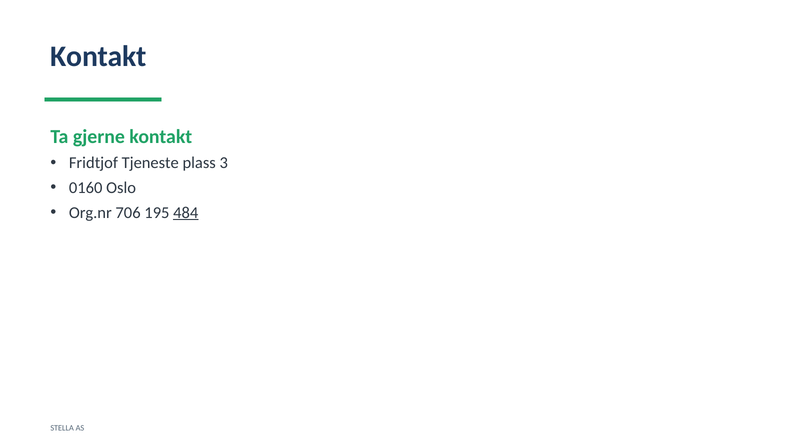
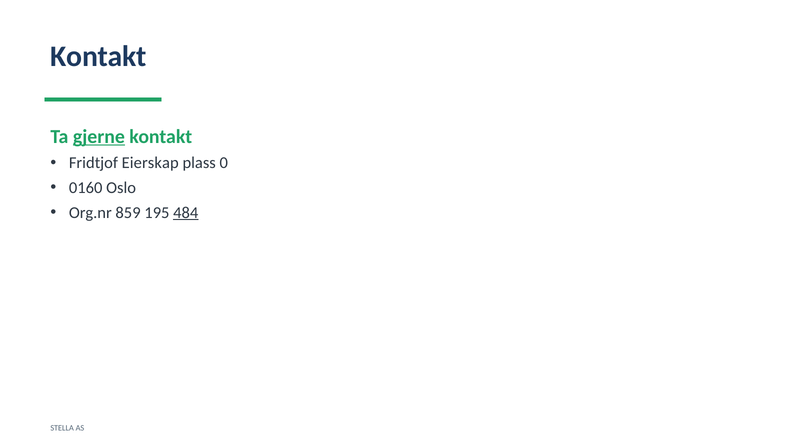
gjerne underline: none -> present
Tjeneste: Tjeneste -> Eierskap
3: 3 -> 0
706: 706 -> 859
